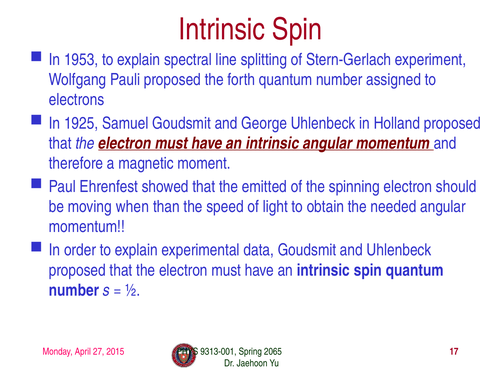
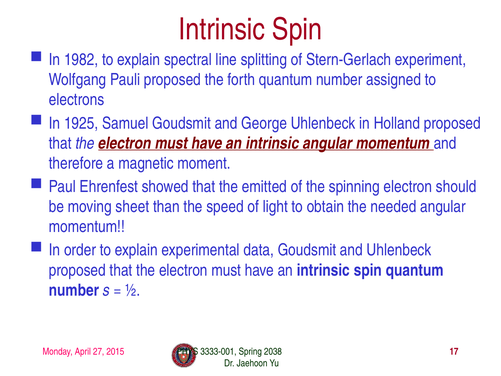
1953: 1953 -> 1982
when: when -> sheet
9313-001: 9313-001 -> 3333-001
2065: 2065 -> 2038
